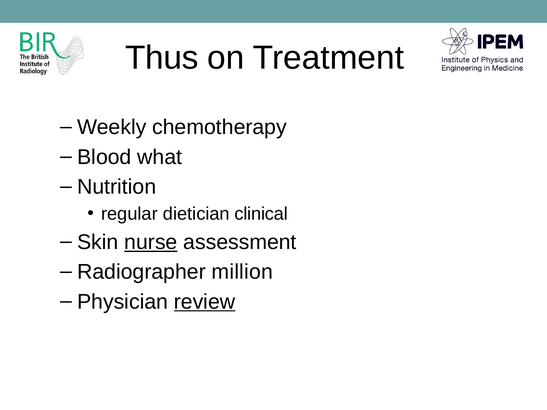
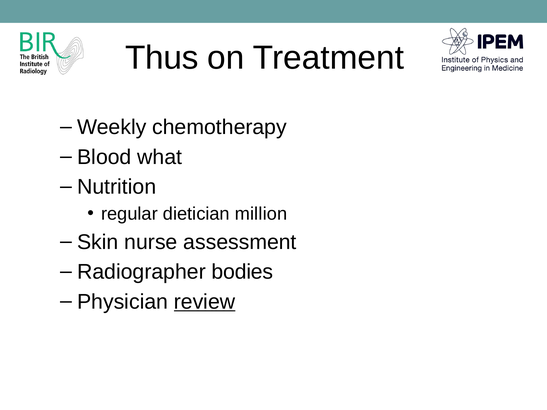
clinical: clinical -> million
nurse underline: present -> none
million: million -> bodies
